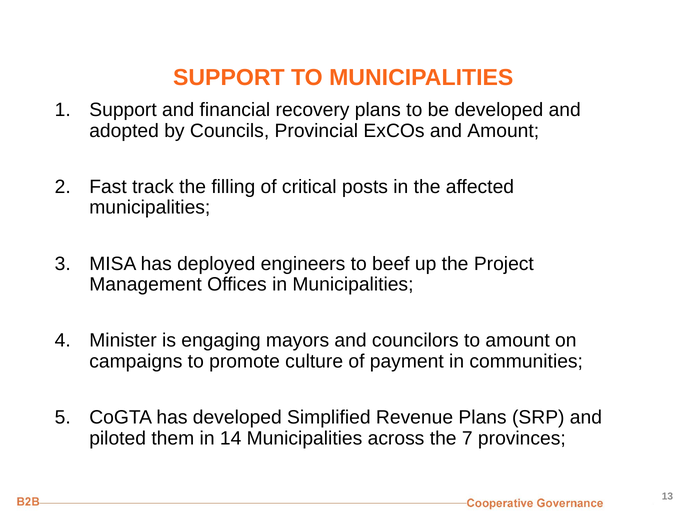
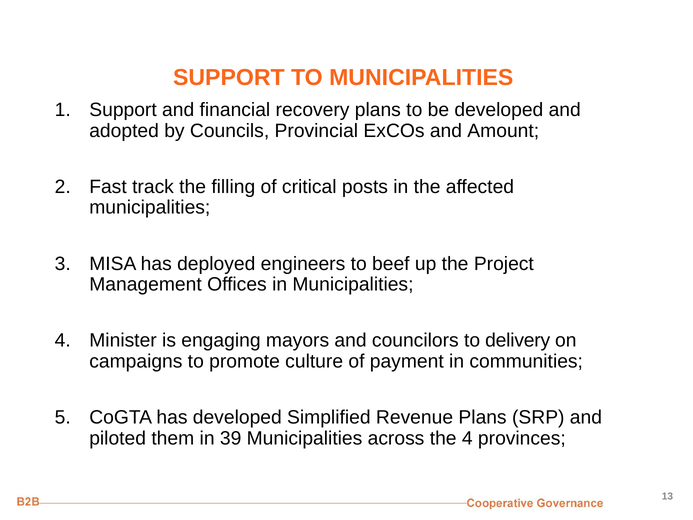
to amount: amount -> delivery
14: 14 -> 39
the 7: 7 -> 4
